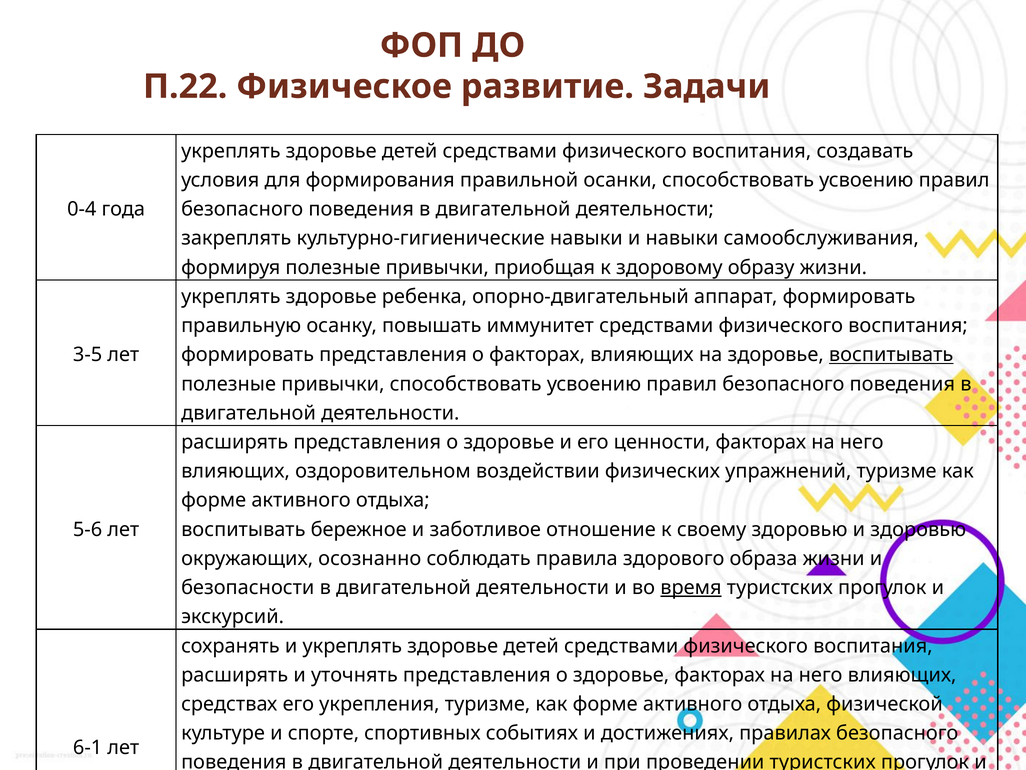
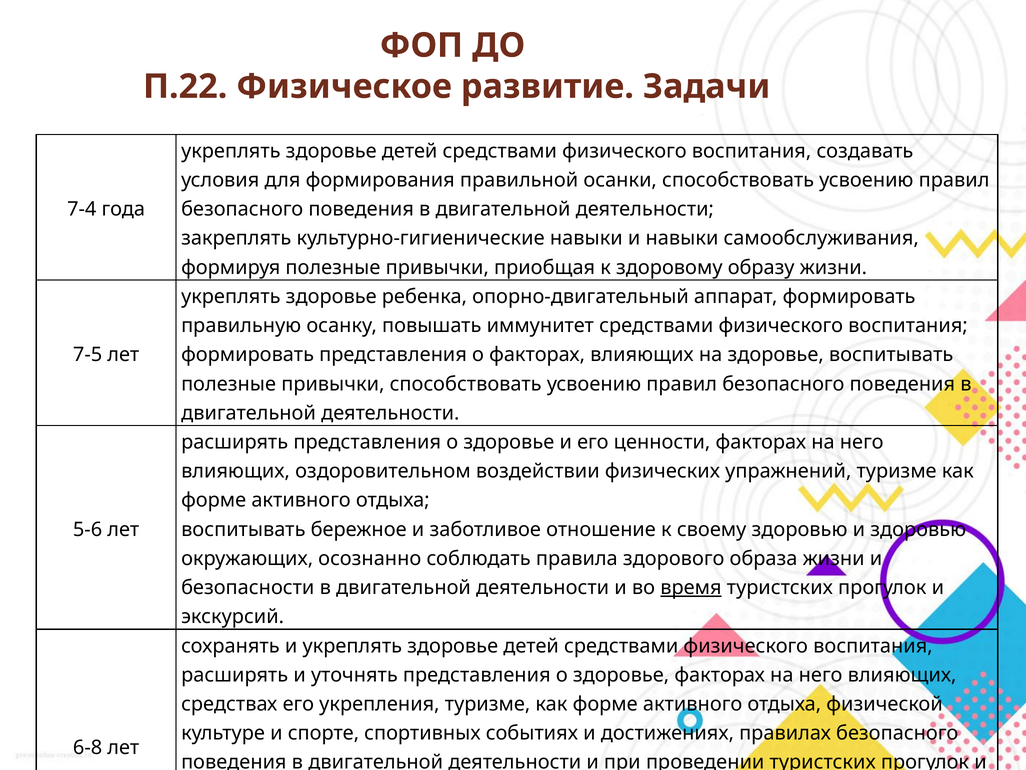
0-4: 0-4 -> 7-4
3-5: 3-5 -> 7-5
воспитывать at (891, 355) underline: present -> none
6-1: 6-1 -> 6-8
